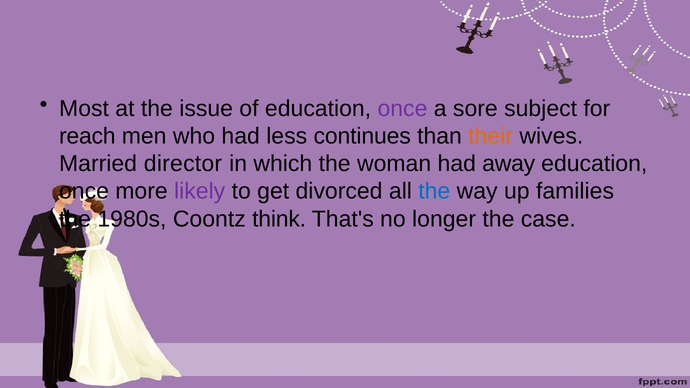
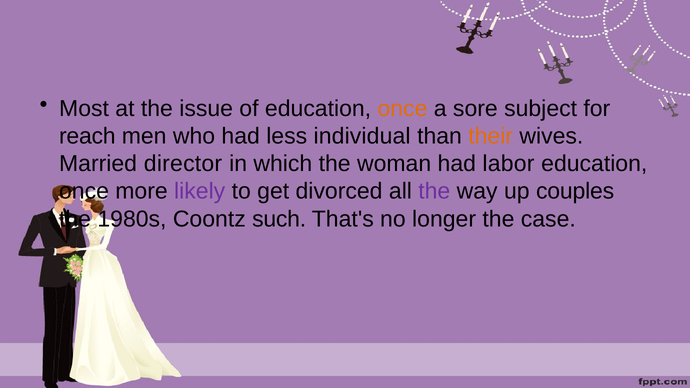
once at (402, 109) colour: purple -> orange
continues: continues -> individual
away: away -> labor
the at (434, 191) colour: blue -> purple
families: families -> couples
think: think -> such
